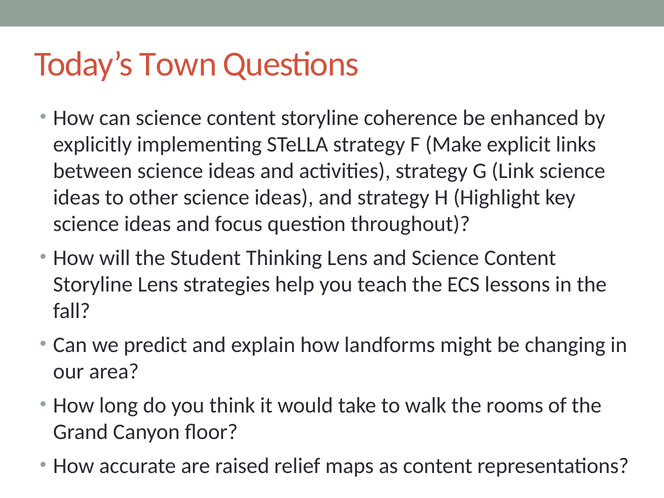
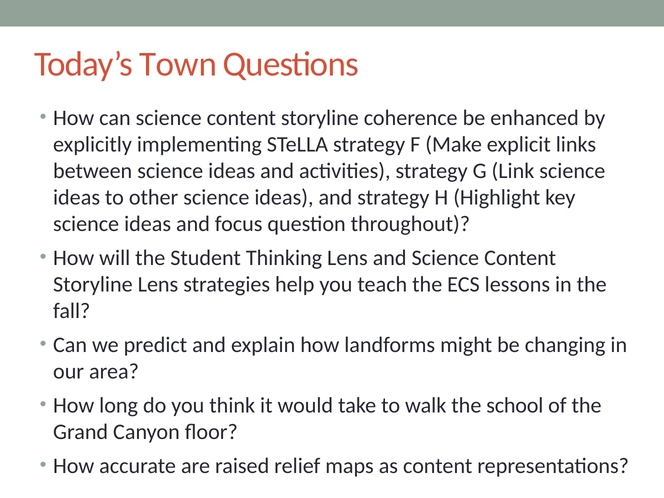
rooms: rooms -> school
